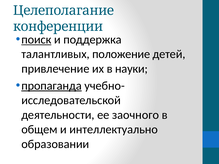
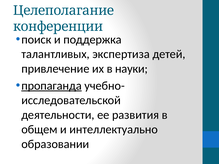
поиск underline: present -> none
положение: положение -> экспертиза
заочного: заочного -> развития
